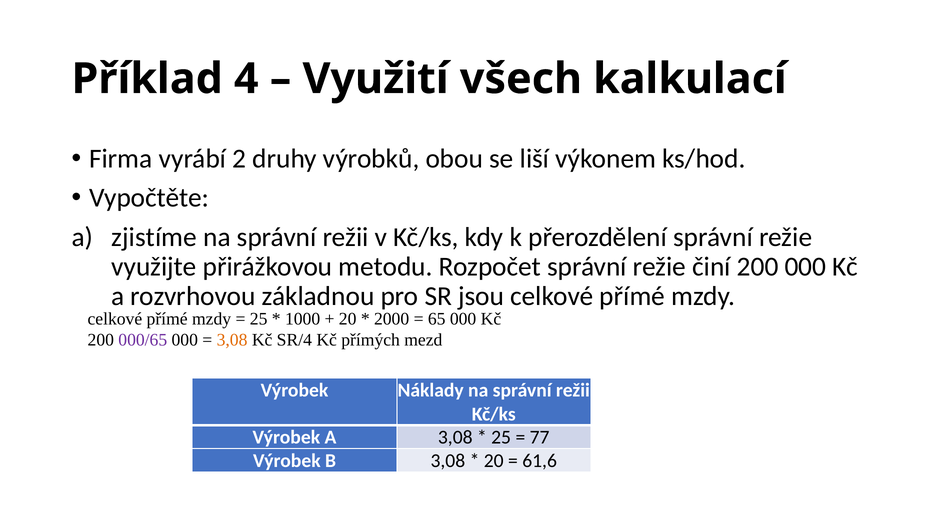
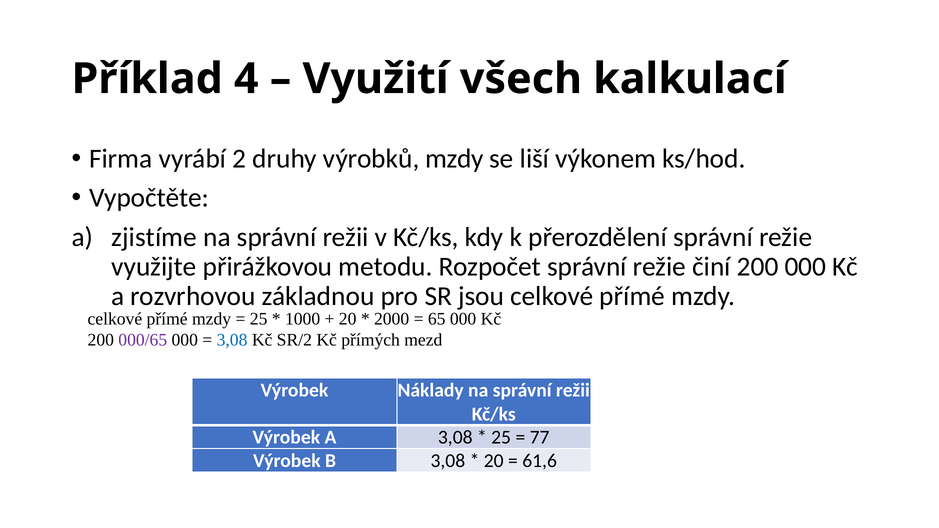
výrobků obou: obou -> mzdy
3,08 at (232, 340) colour: orange -> blue
SR/4: SR/4 -> SR/2
